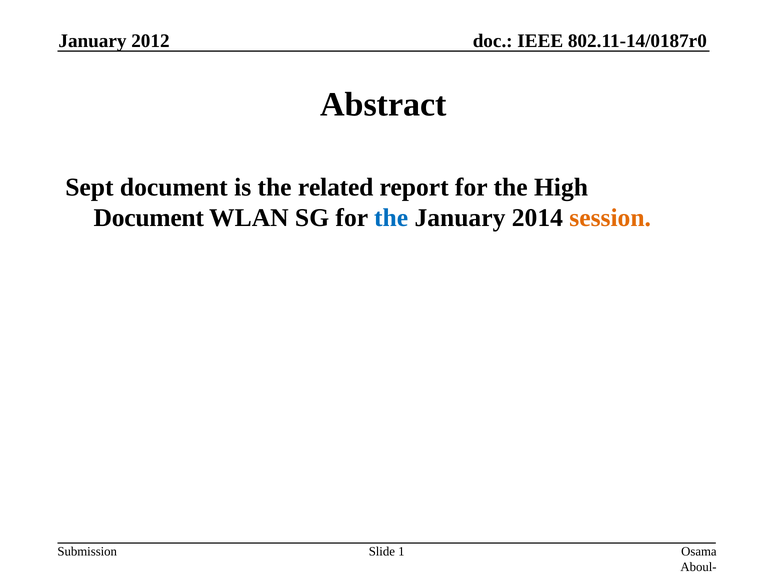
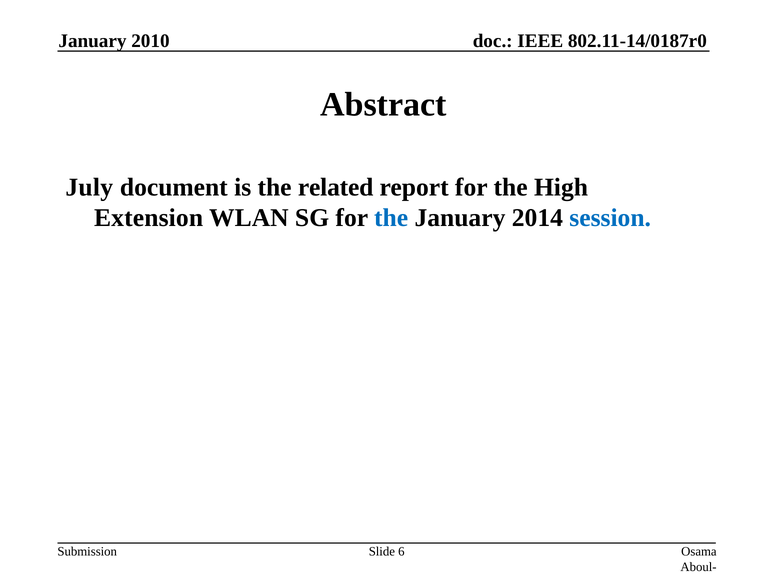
2012: 2012 -> 2010
Sept: Sept -> July
Document at (149, 218): Document -> Extension
session colour: orange -> blue
1: 1 -> 6
